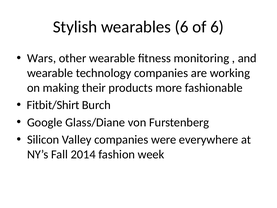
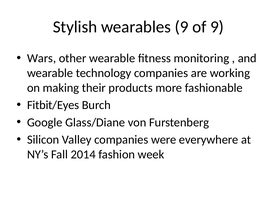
wearables 6: 6 -> 9
of 6: 6 -> 9
Fitbit/Shirt: Fitbit/Shirt -> Fitbit/Eyes
